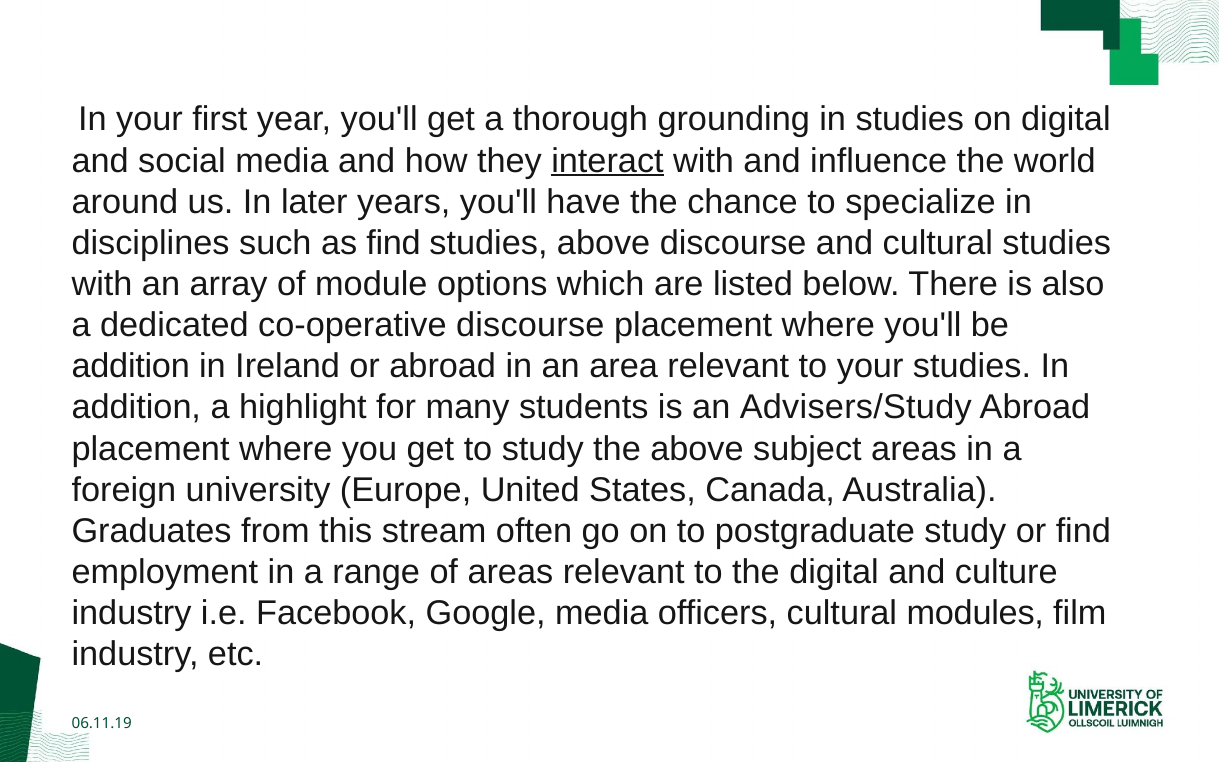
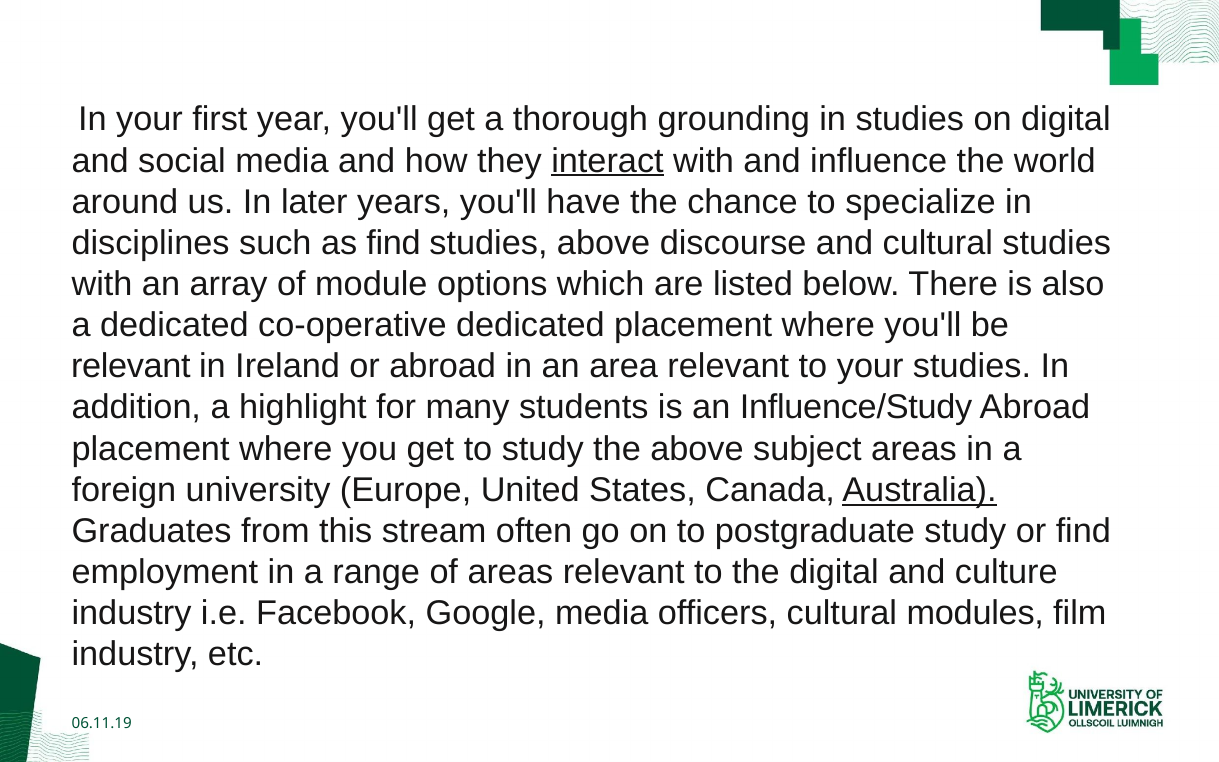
co-operative discourse: discourse -> dedicated
addition at (131, 366): addition -> relevant
Advisers/Study: Advisers/Study -> Influence/Study
Australia underline: none -> present
